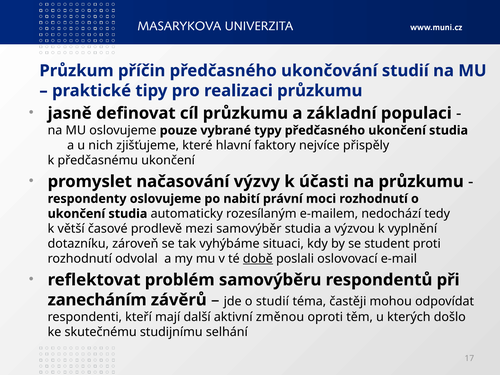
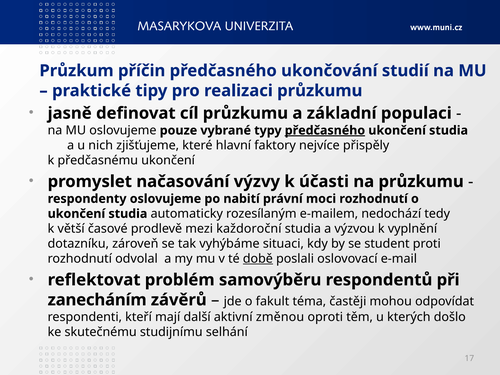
předčasného at (325, 130) underline: none -> present
samovýběr: samovýběr -> každoroční
o studií: studií -> fakult
